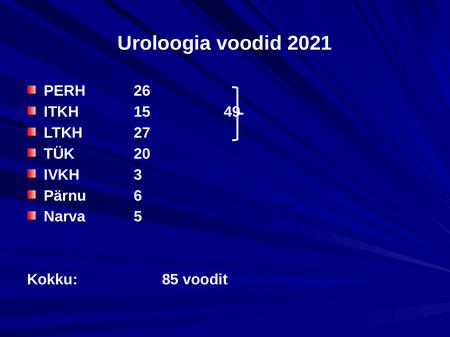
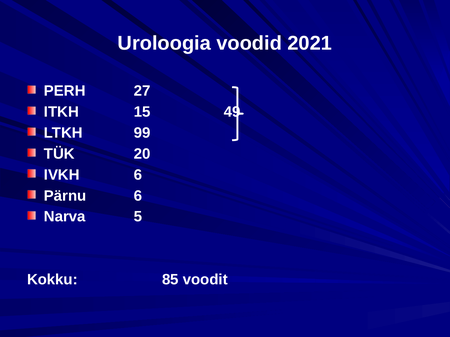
26: 26 -> 27
27: 27 -> 99
IVKH 3: 3 -> 6
